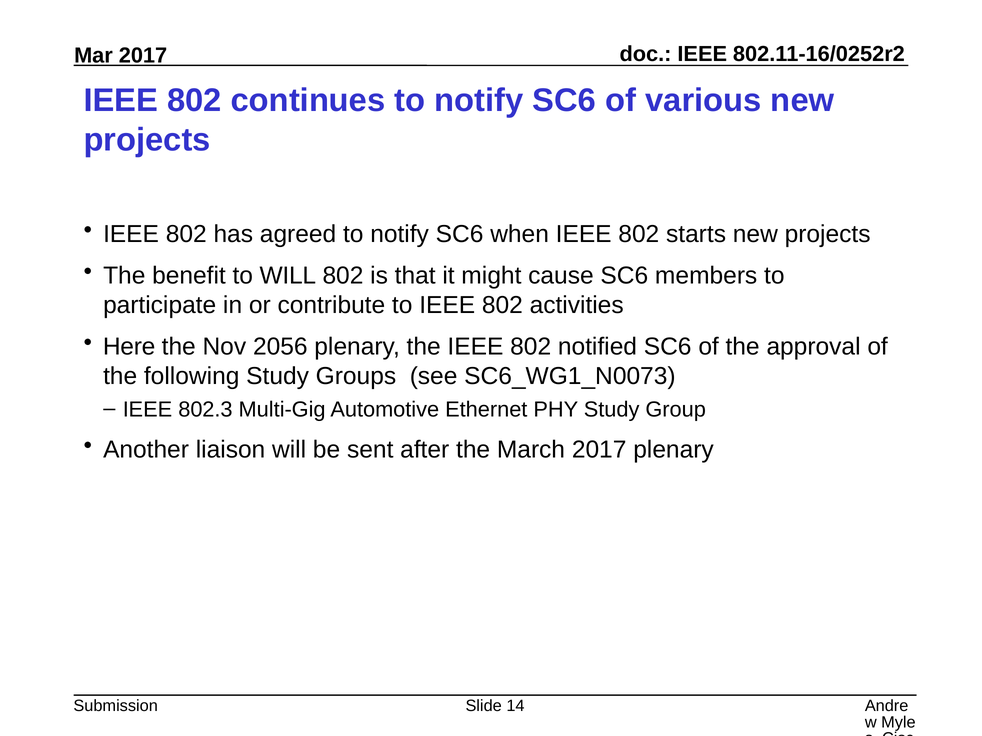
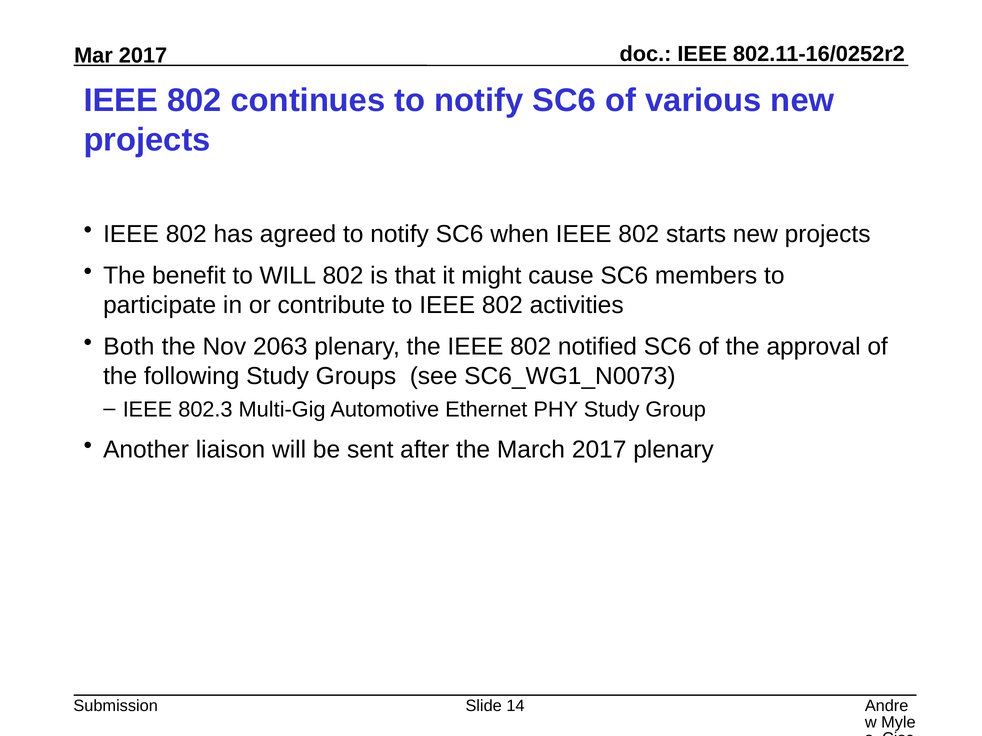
Here: Here -> Both
2056: 2056 -> 2063
